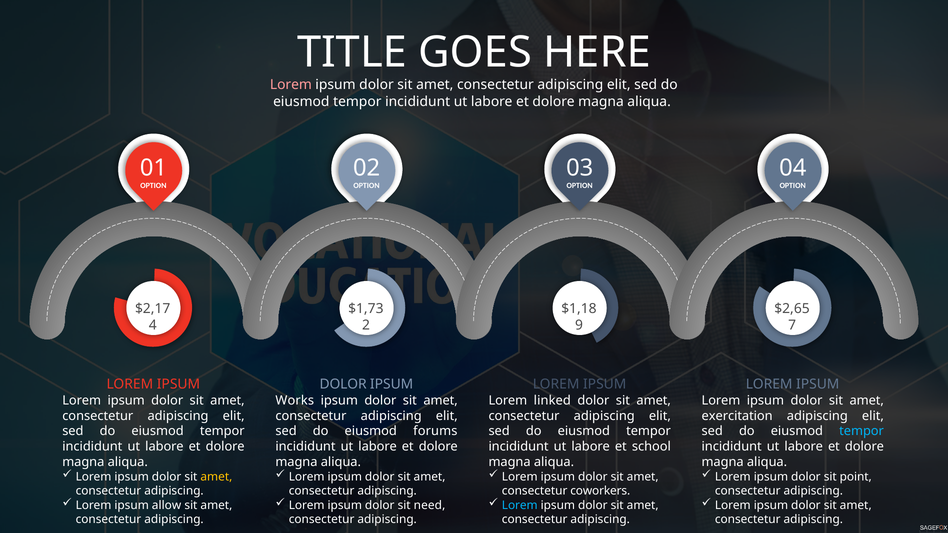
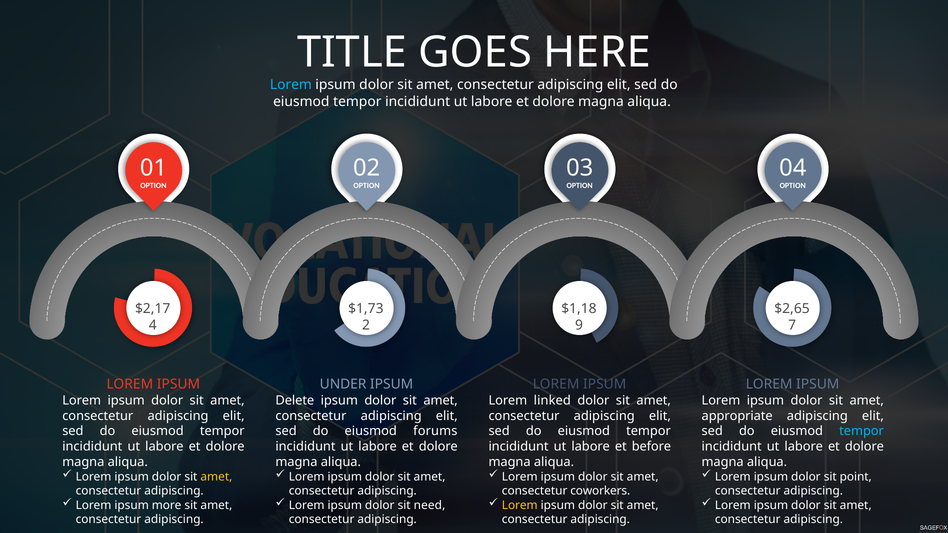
Lorem at (291, 85) colour: pink -> light blue
DOLOR at (343, 385): DOLOR -> UNDER
Works: Works -> Delete
exercitation: exercitation -> appropriate
school: school -> before
allow: allow -> more
Lorem at (520, 505) colour: light blue -> yellow
